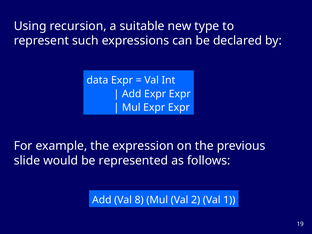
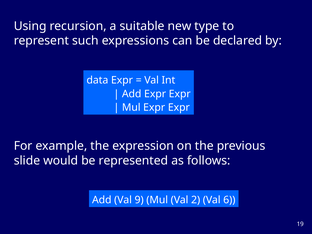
8: 8 -> 9
1: 1 -> 6
